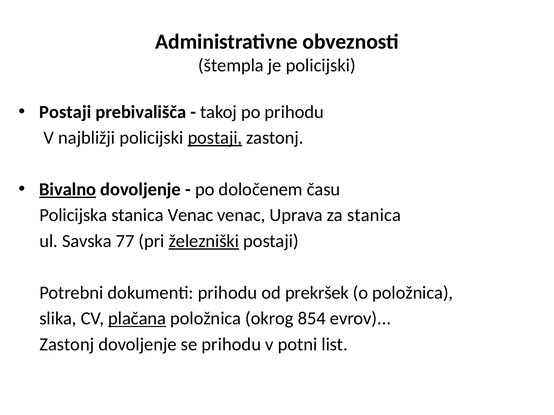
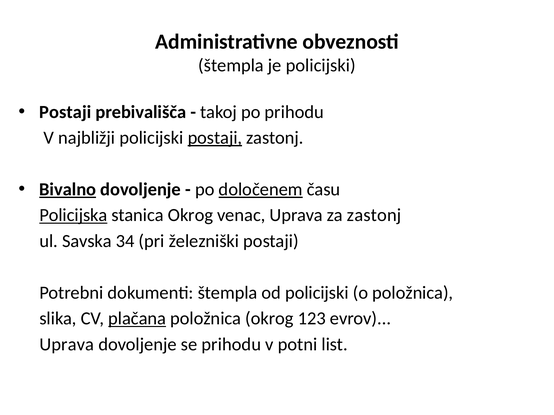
določenem underline: none -> present
Policijska underline: none -> present
stanica Venac: Venac -> Okrog
za stanica: stanica -> zastonj
77: 77 -> 34
železniški underline: present -> none
dokumenti prihodu: prihodu -> štempla
od prekršek: prekršek -> policijski
854: 854 -> 123
Zastonj at (67, 345): Zastonj -> Uprava
